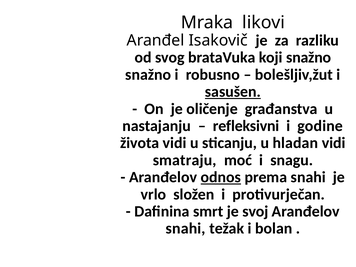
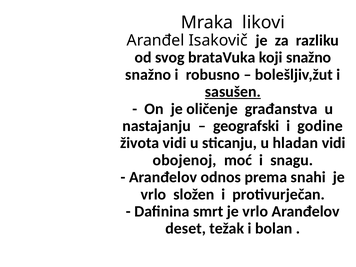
refleksivni: refleksivni -> geografski
smatraju: smatraju -> obojenoj
odnos underline: present -> none
smrt je svoj: svoj -> vrlo
snahi at (186, 229): snahi -> deset
